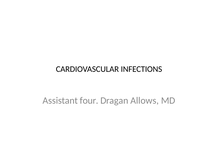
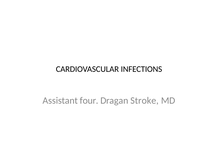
Allows: Allows -> Stroke
